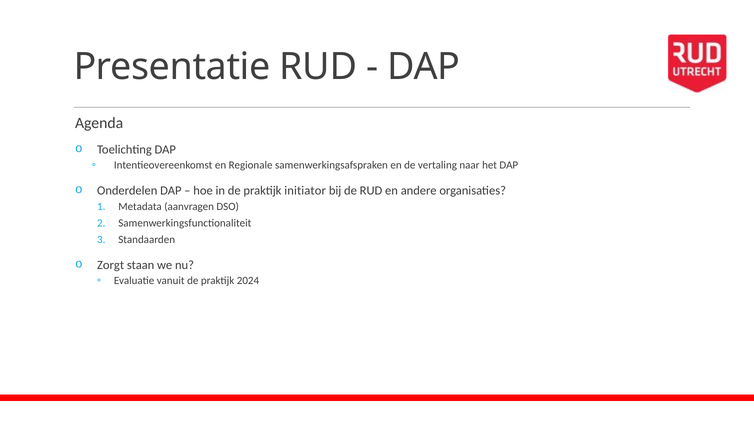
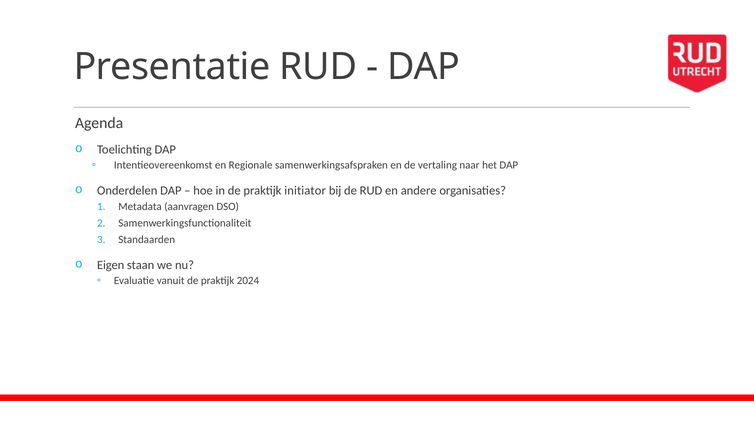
Zorgt: Zorgt -> Eigen
